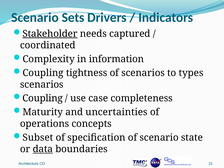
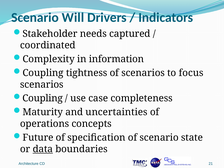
Sets: Sets -> Will
Stakeholder underline: present -> none
types: types -> focus
Subset: Subset -> Future
